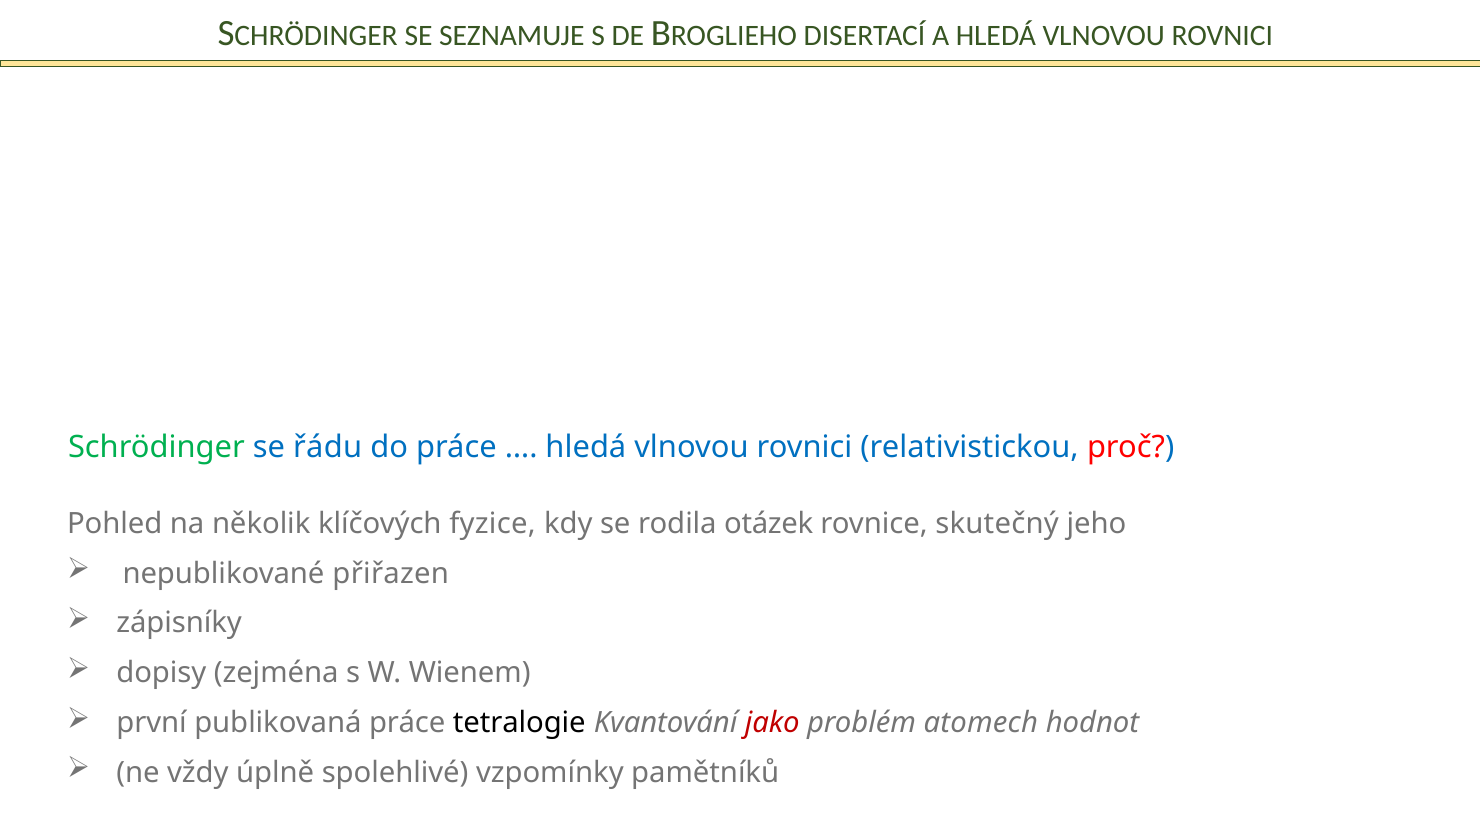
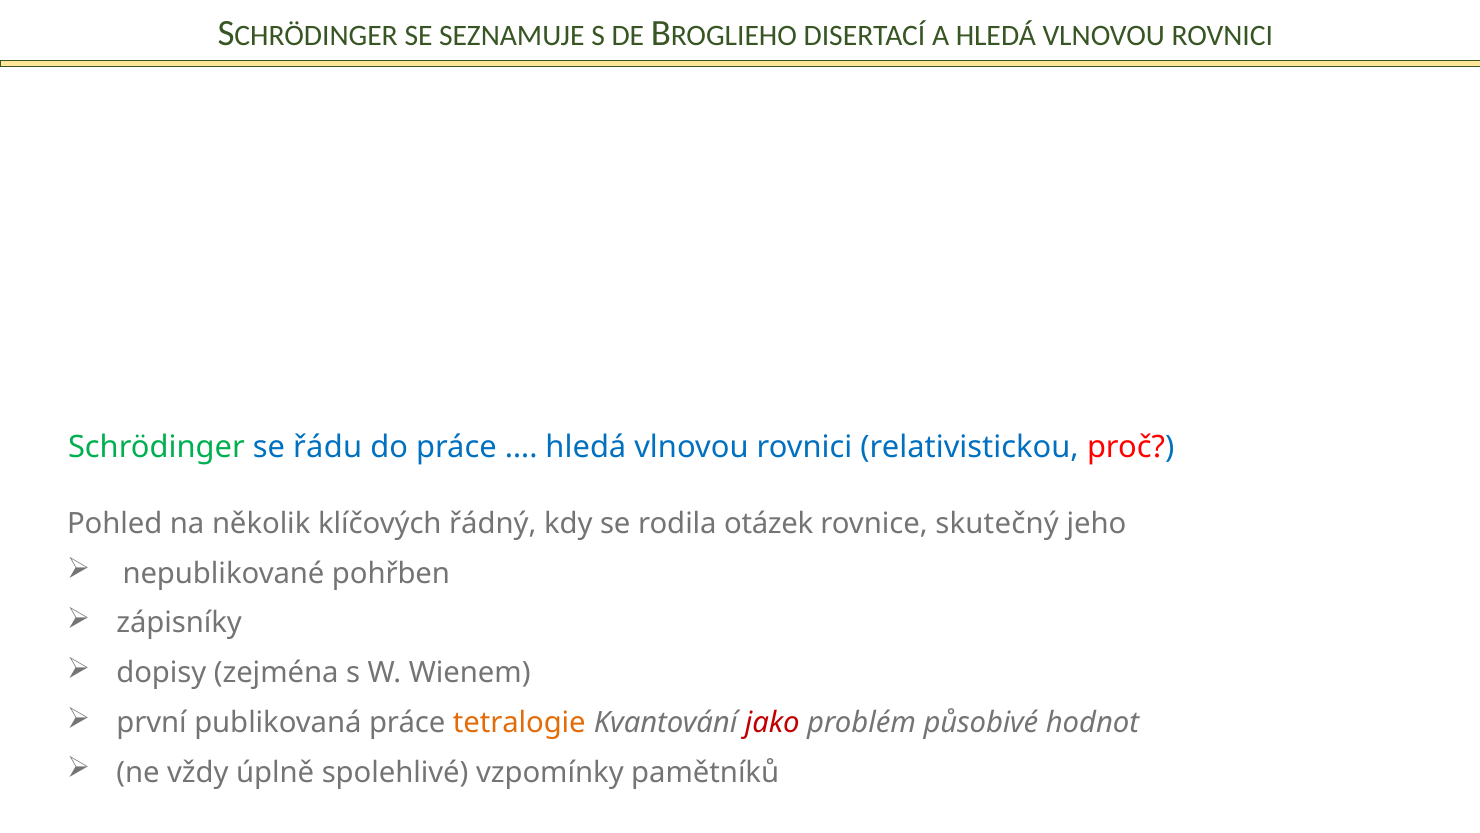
fyzice: fyzice -> řádný
přiřazen: přiřazen -> pohřben
tetralogie colour: black -> orange
atomech: atomech -> působivé
